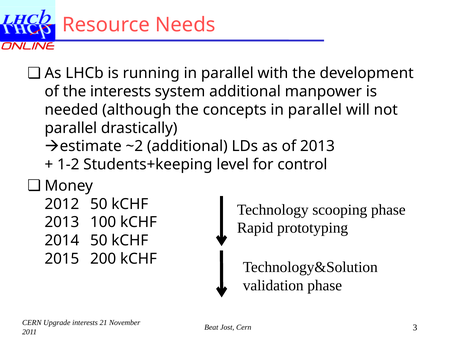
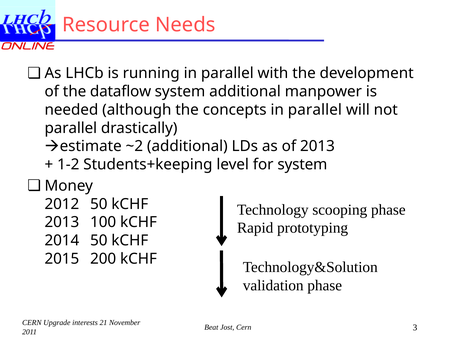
the interests: interests -> dataflow
for control: control -> system
